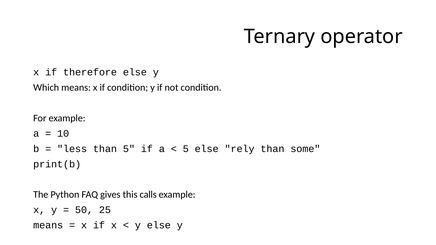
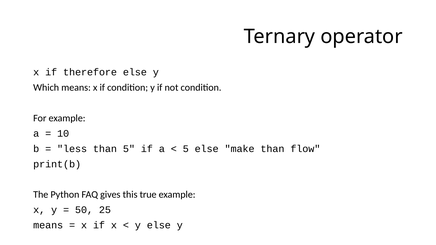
rely: rely -> make
some: some -> flow
calls: calls -> true
